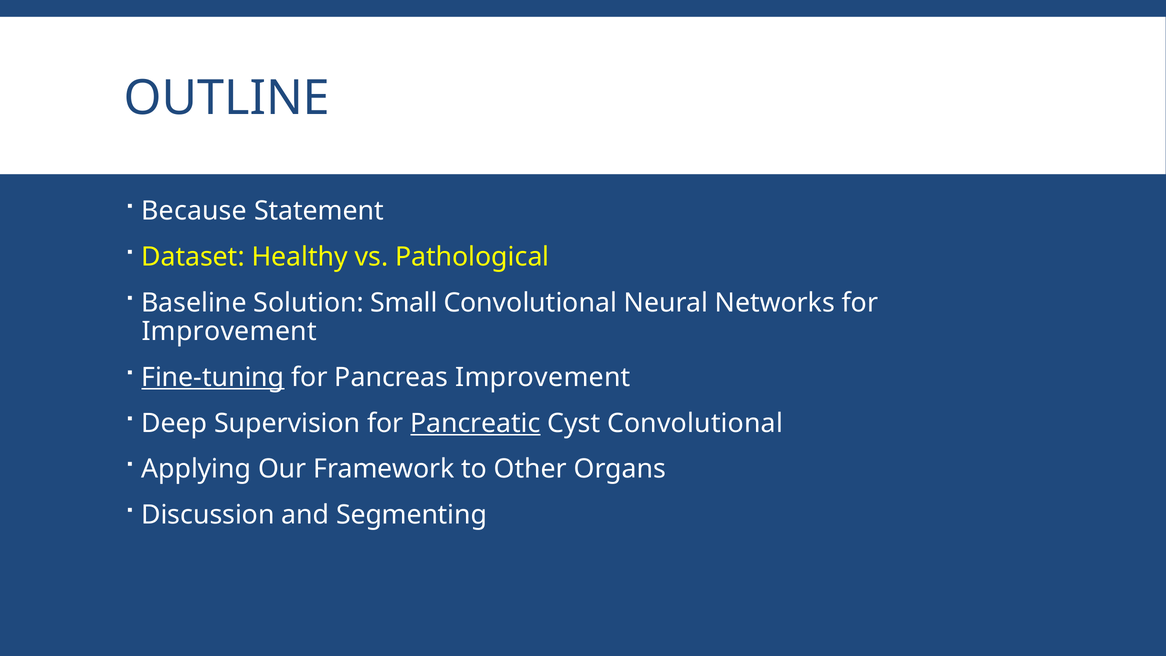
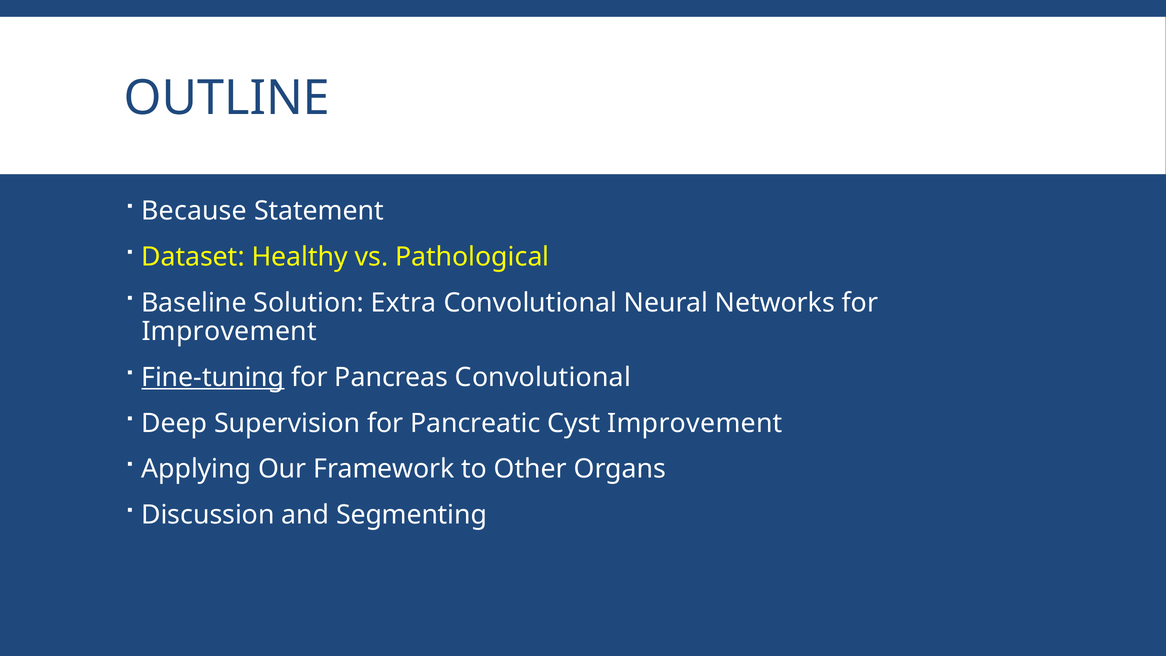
Small: Small -> Extra
Pancreas Improvement: Improvement -> Convolutional
Pancreatic underline: present -> none
Cyst Convolutional: Convolutional -> Improvement
